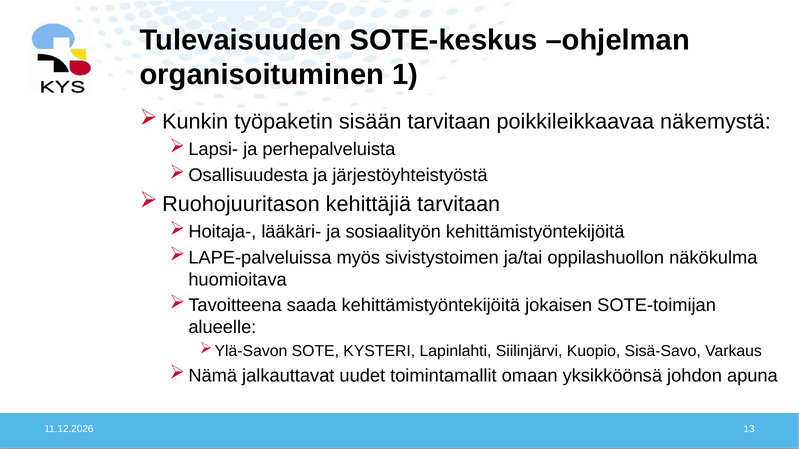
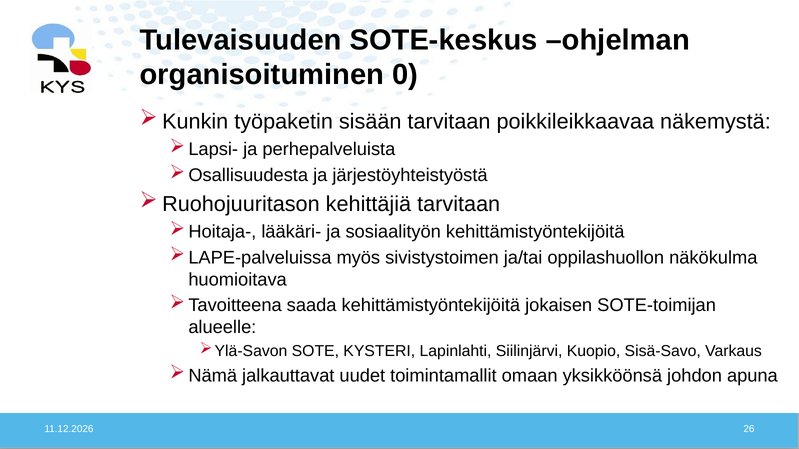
1: 1 -> 0
13: 13 -> 26
